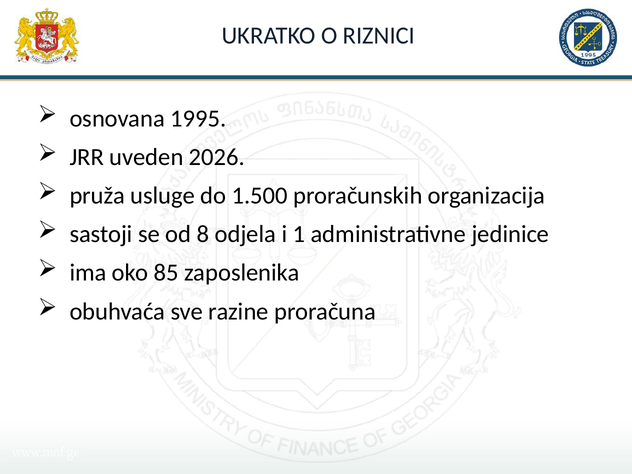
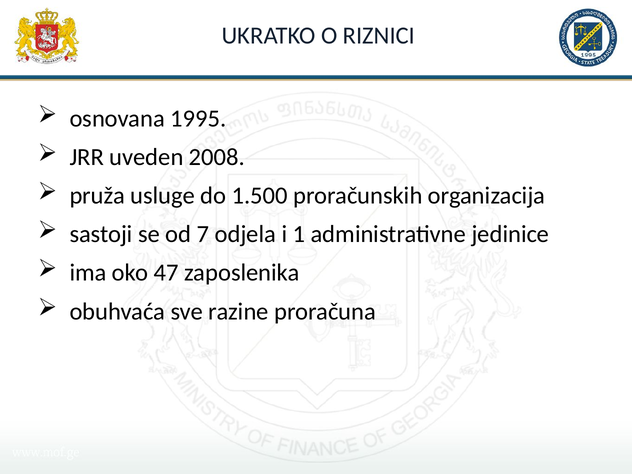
2026: 2026 -> 2008
8: 8 -> 7
85: 85 -> 47
